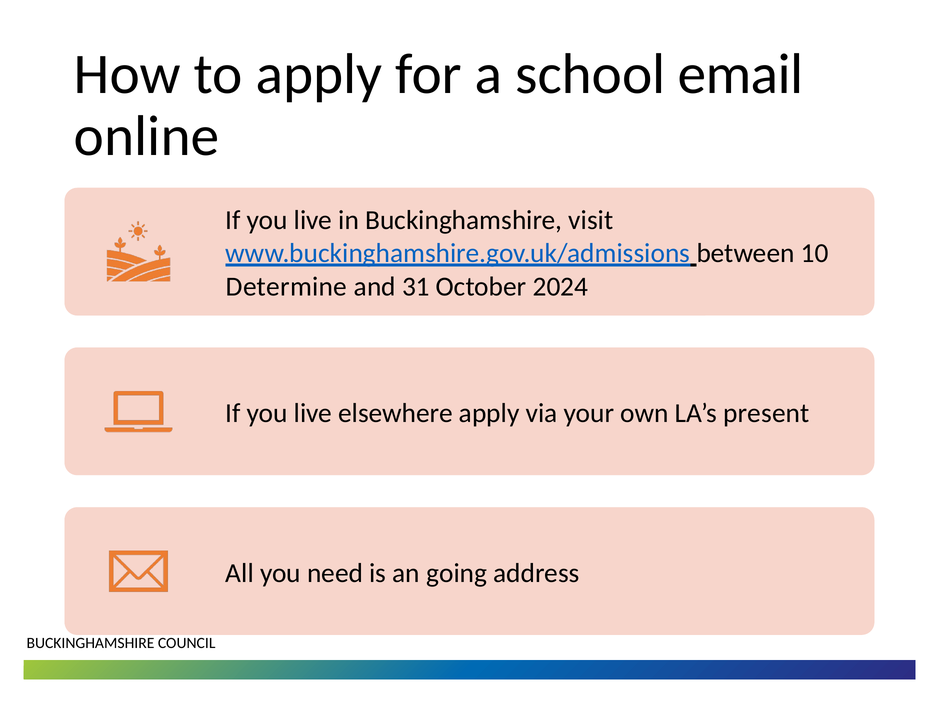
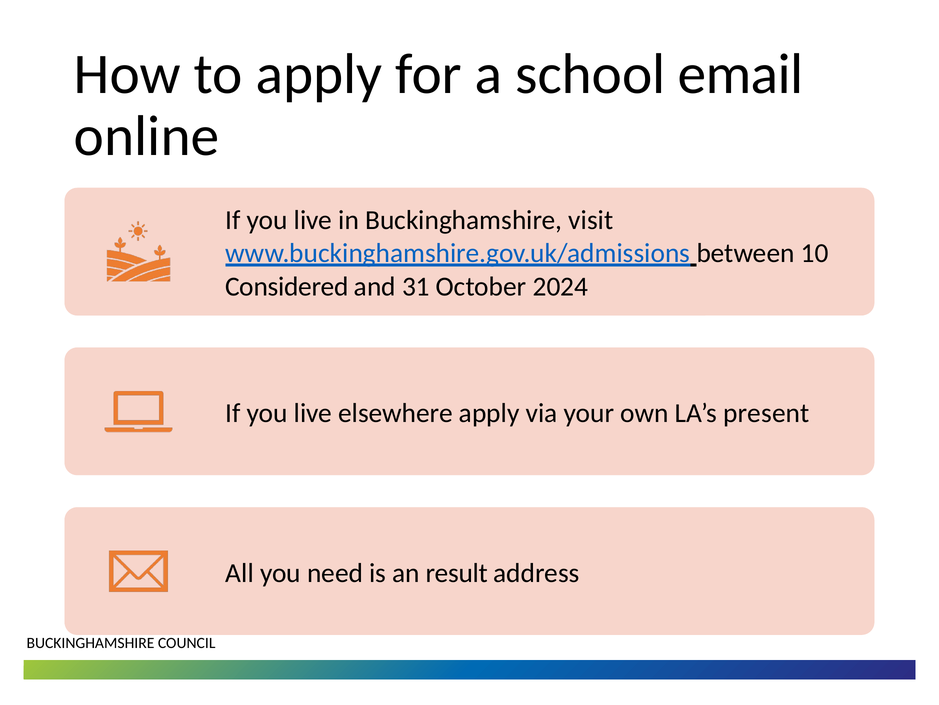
Determine: Determine -> Considered
going: going -> result
